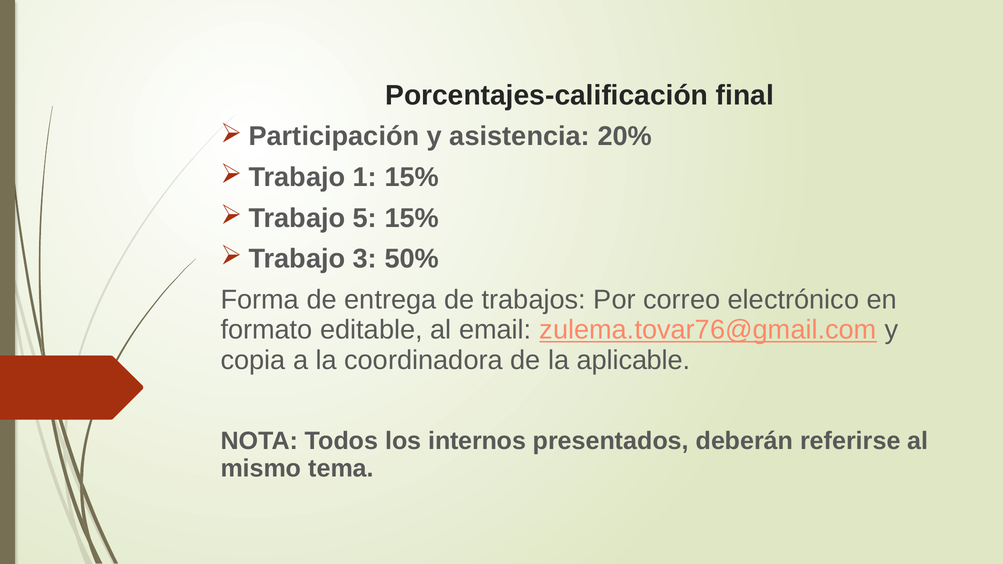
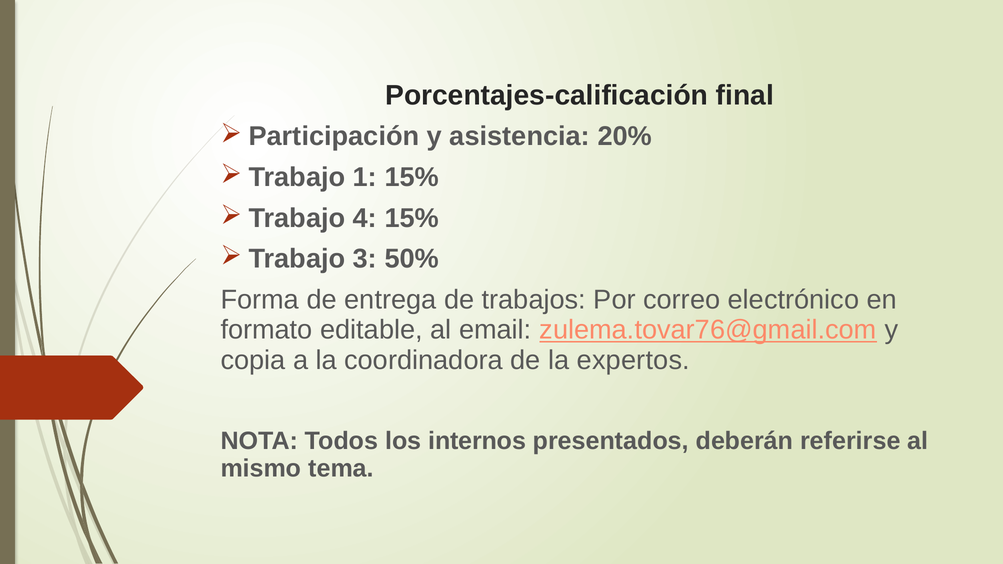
5: 5 -> 4
aplicable: aplicable -> expertos
